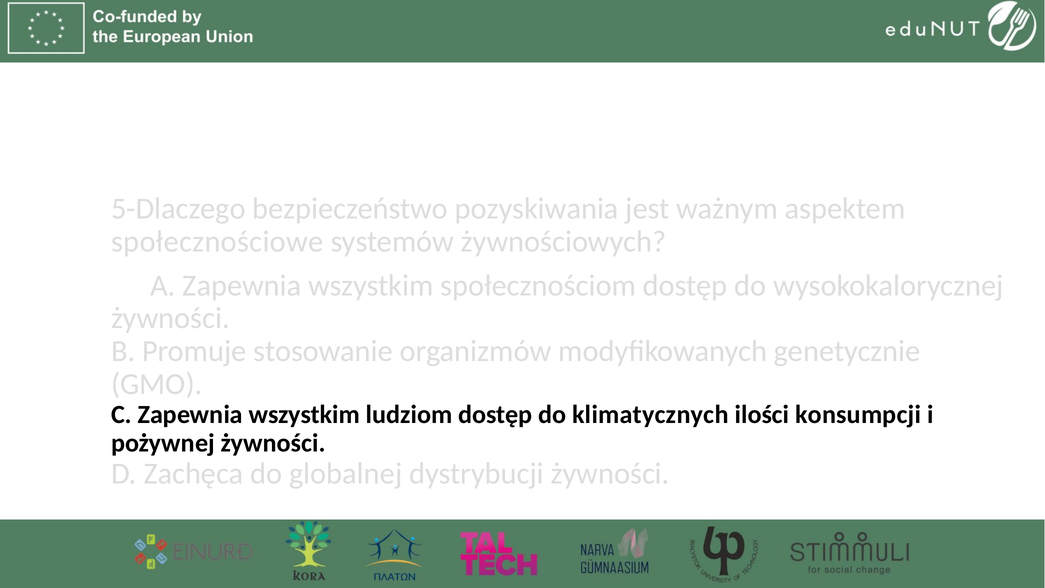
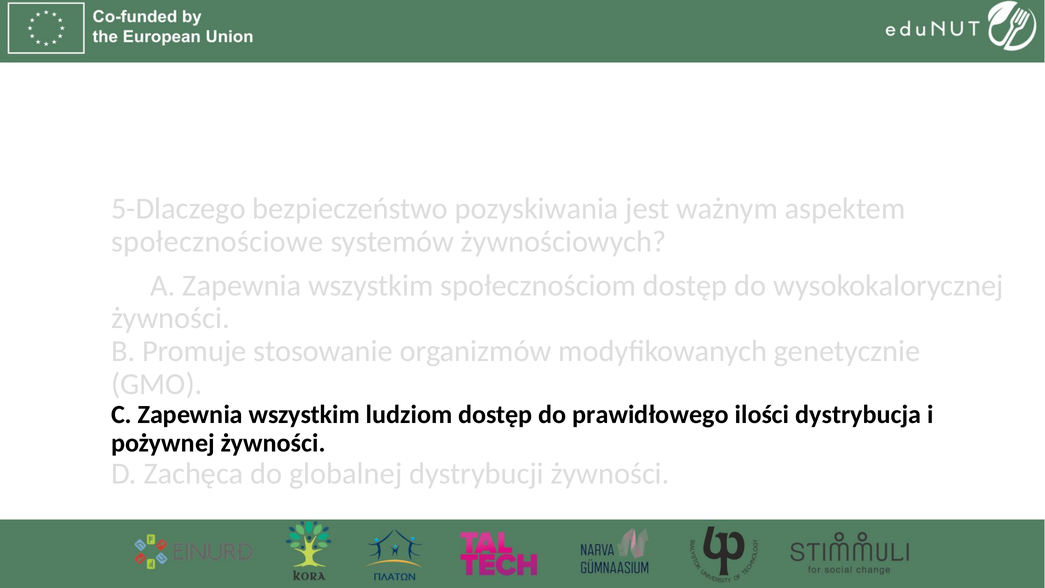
klimatycznych: klimatycznych -> prawidłowego
konsumpcji: konsumpcji -> dystrybucja
